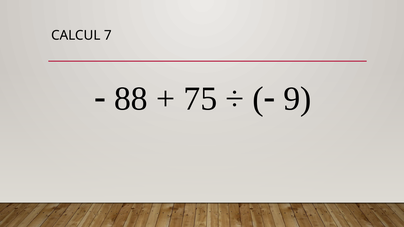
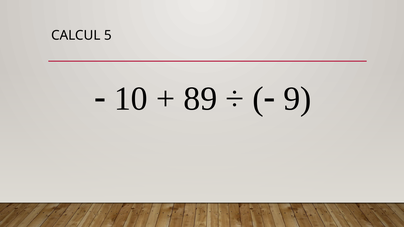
7: 7 -> 5
88: 88 -> 10
75: 75 -> 89
